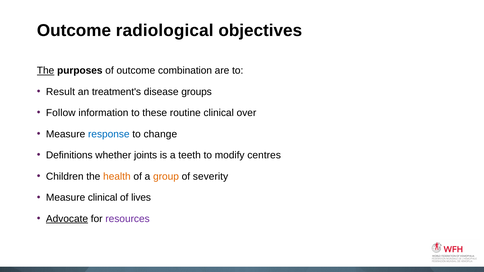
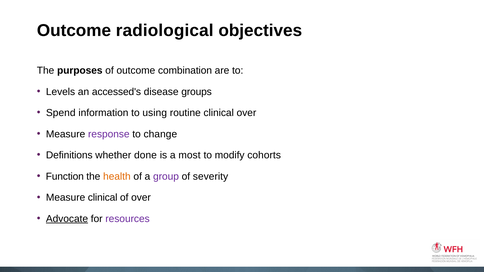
The at (46, 71) underline: present -> none
Result: Result -> Levels
treatment's: treatment's -> accessed's
Follow: Follow -> Spend
these: these -> using
response colour: blue -> purple
joints: joints -> done
teeth: teeth -> most
centres: centres -> cohorts
Children: Children -> Function
group colour: orange -> purple
of lives: lives -> over
